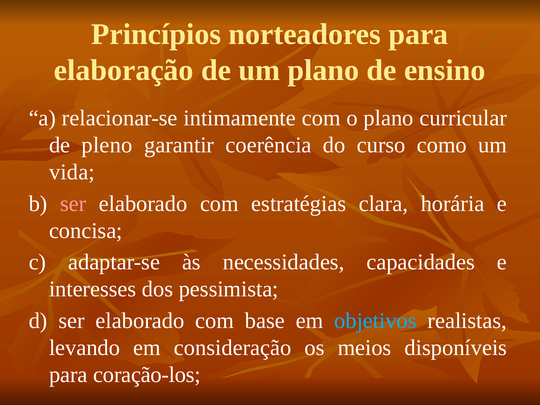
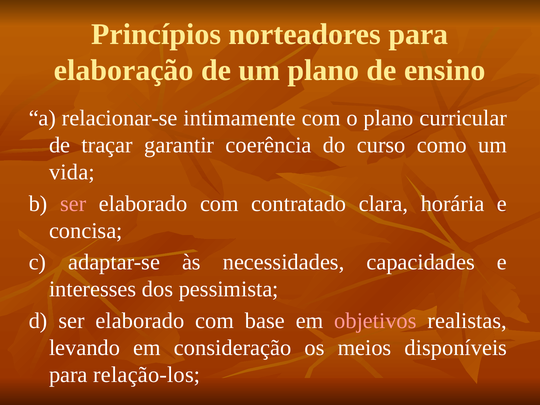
pleno: pleno -> traçar
estratégias: estratégias -> contratado
objetivos colour: light blue -> pink
coração-los: coração-los -> relação-los
